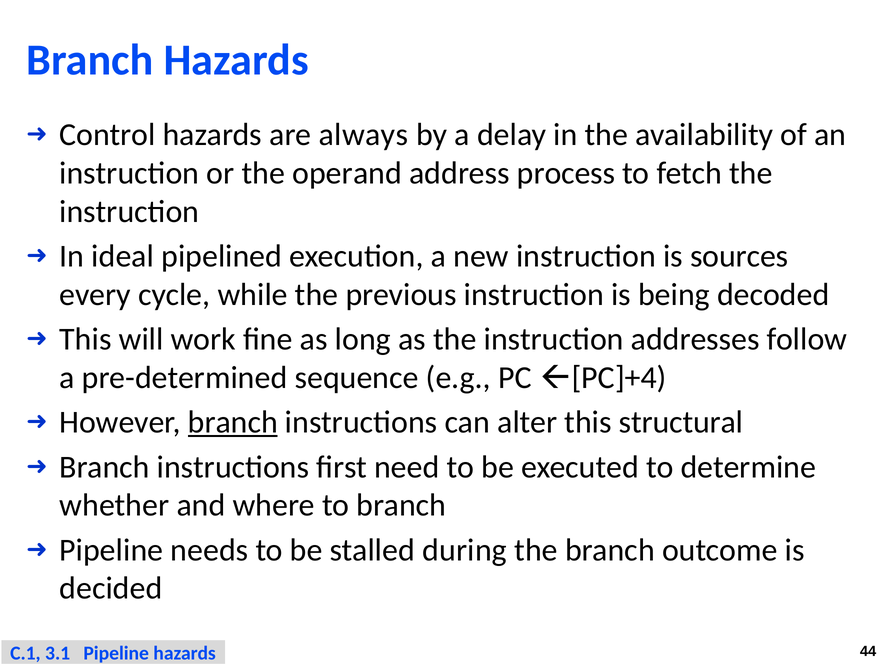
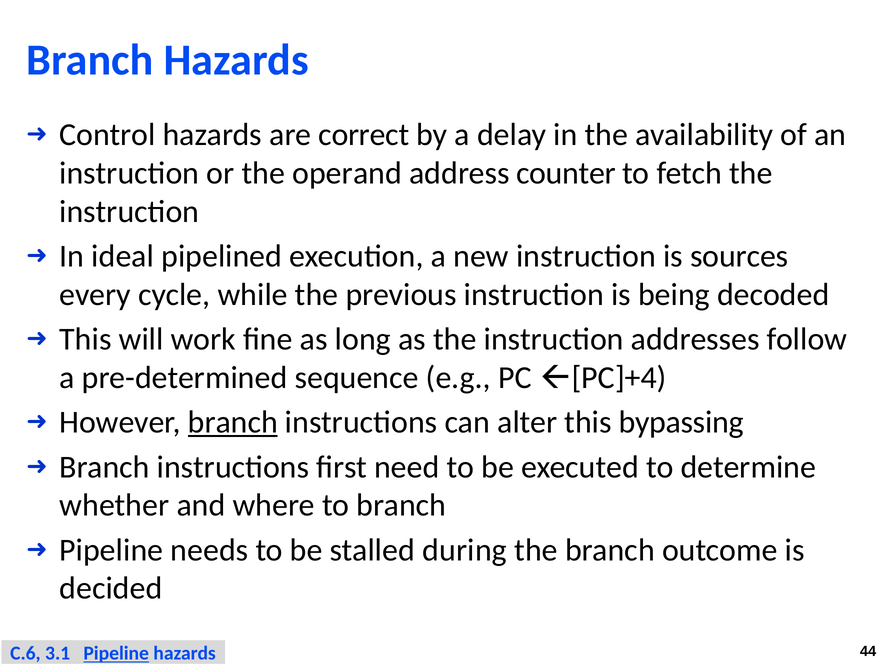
always: always -> correct
process: process -> counter
structural: structural -> bypassing
C.1: C.1 -> C.6
Pipeline at (116, 653) underline: none -> present
